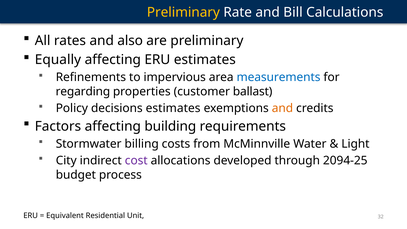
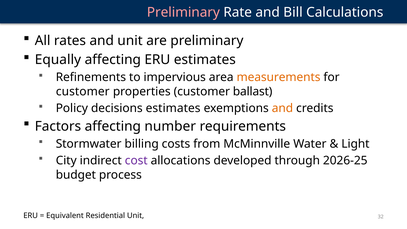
Preliminary at (183, 12) colour: yellow -> pink
and also: also -> unit
measurements colour: blue -> orange
regarding at (83, 92): regarding -> customer
building: building -> number
2094-25: 2094-25 -> 2026-25
